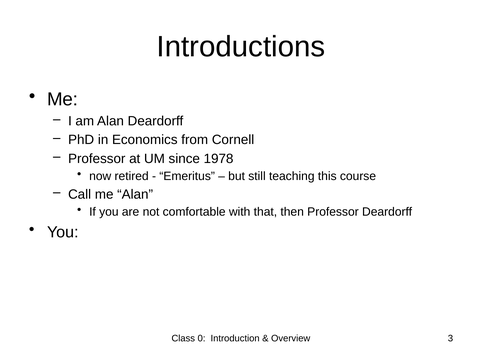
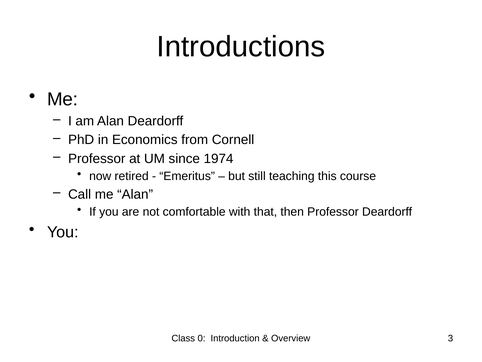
1978: 1978 -> 1974
